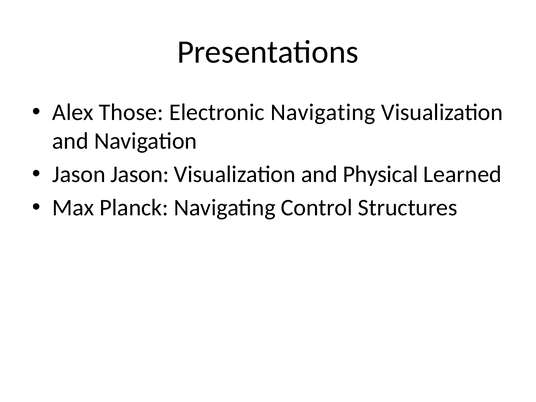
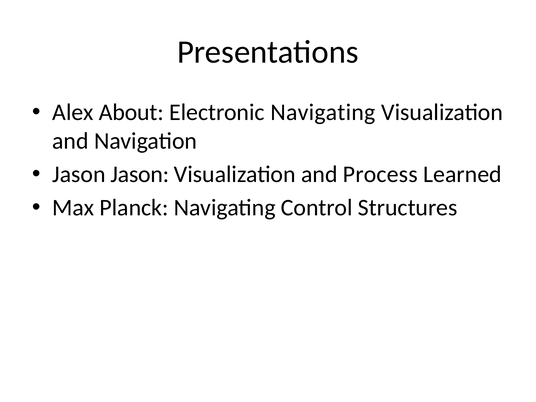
Those: Those -> About
Physical: Physical -> Process
